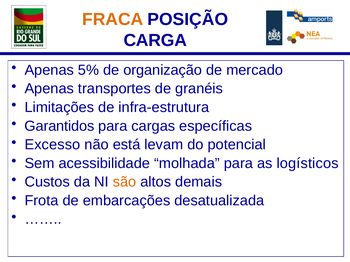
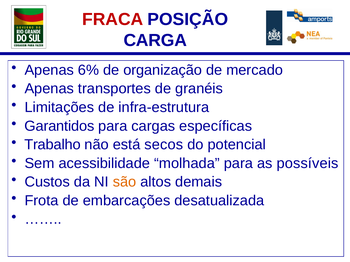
FRACA colour: orange -> red
5%: 5% -> 6%
Excesso: Excesso -> Trabalho
levam: levam -> secos
logísticos: logísticos -> possíveis
